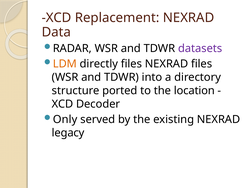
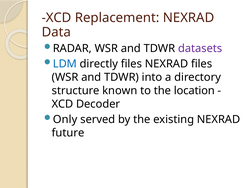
LDM colour: orange -> blue
ported: ported -> known
legacy: legacy -> future
